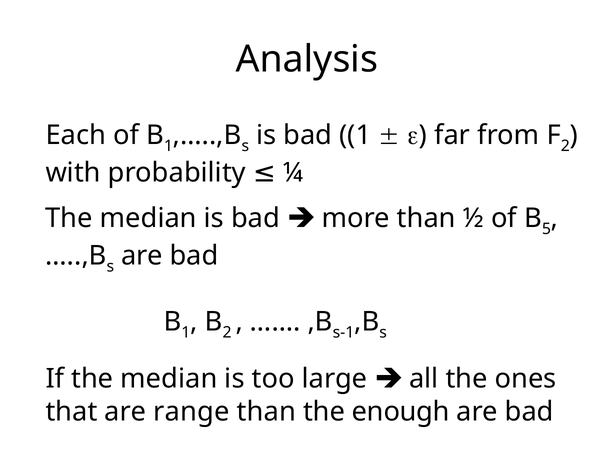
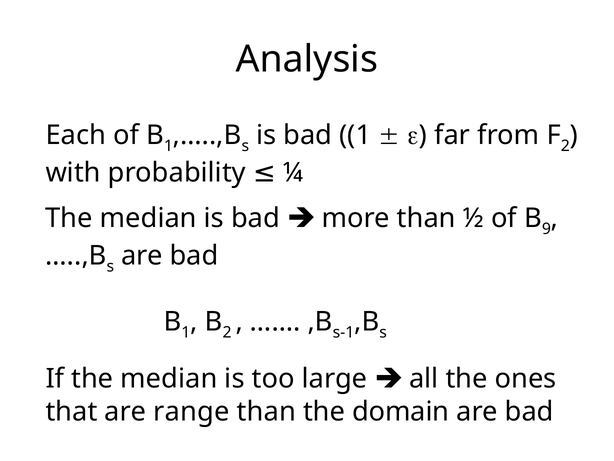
5: 5 -> 9
enough: enough -> domain
